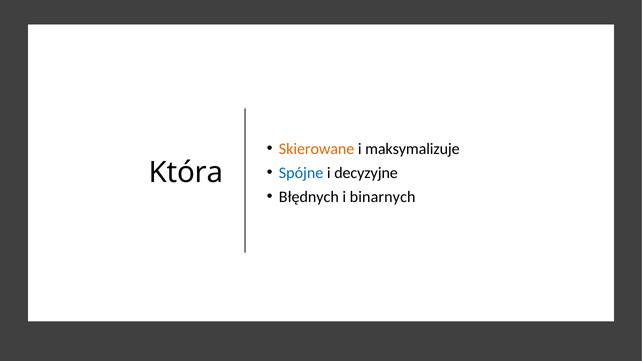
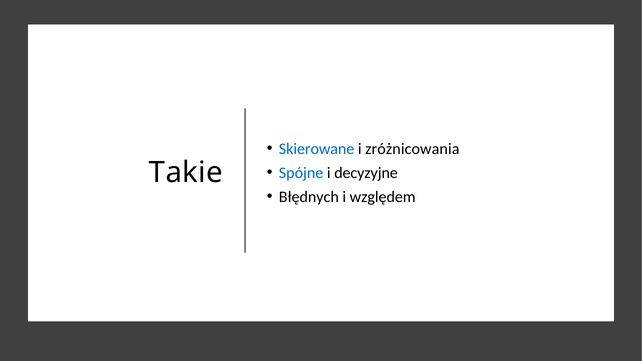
Skierowane colour: orange -> blue
maksymalizuje: maksymalizuje -> zróżnicowania
Która: Która -> Takie
binarnych: binarnych -> względem
